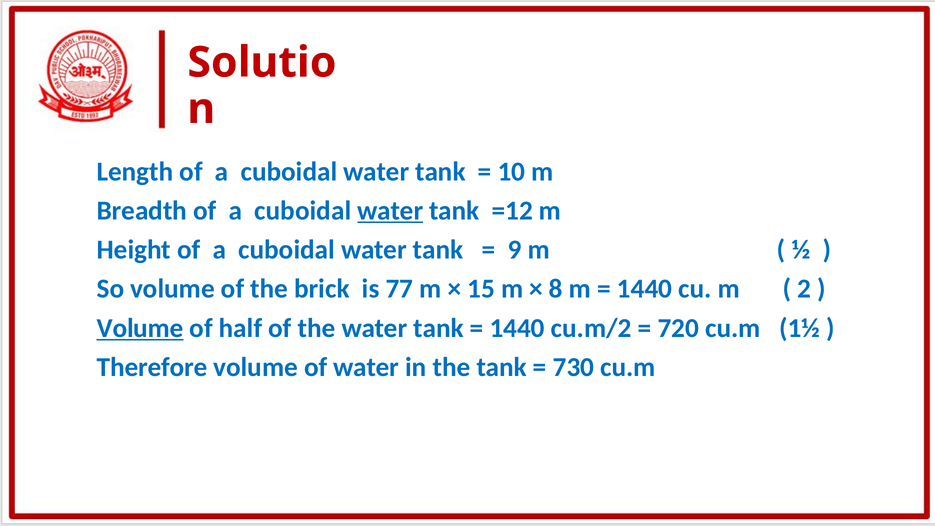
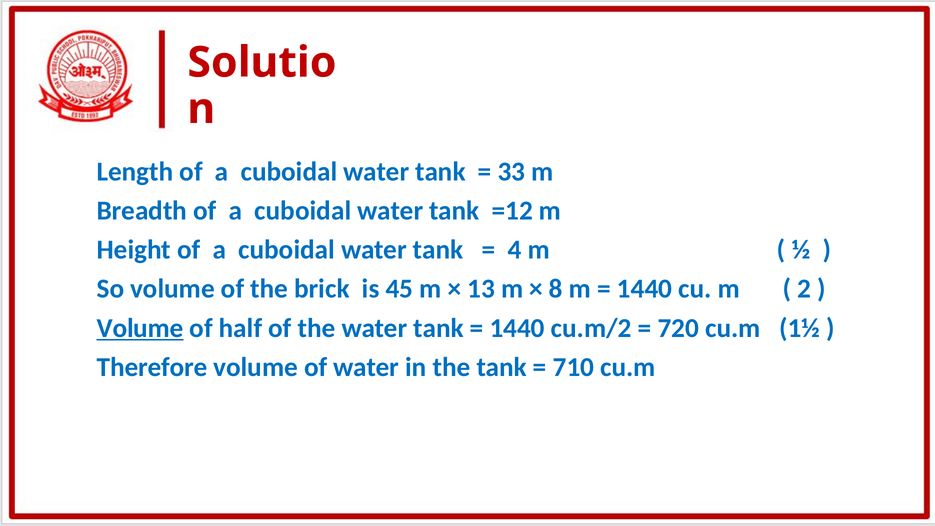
10: 10 -> 33
water at (390, 211) underline: present -> none
9: 9 -> 4
77: 77 -> 45
15: 15 -> 13
730: 730 -> 710
